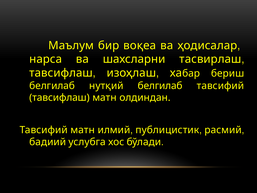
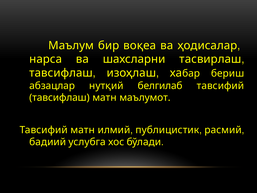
белгилаб at (52, 86): белгилаб -> абзацлар
олдиндан: олдиндан -> маълумот
